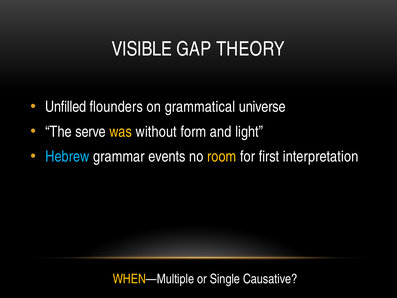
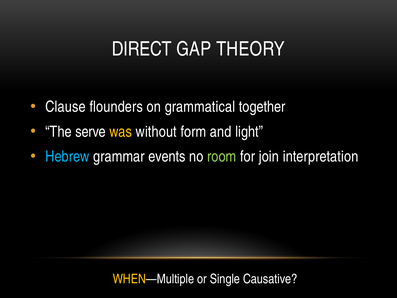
VISIBLE: VISIBLE -> DIRECT
Unfilled: Unfilled -> Clause
universe: universe -> together
room colour: yellow -> light green
first: first -> join
